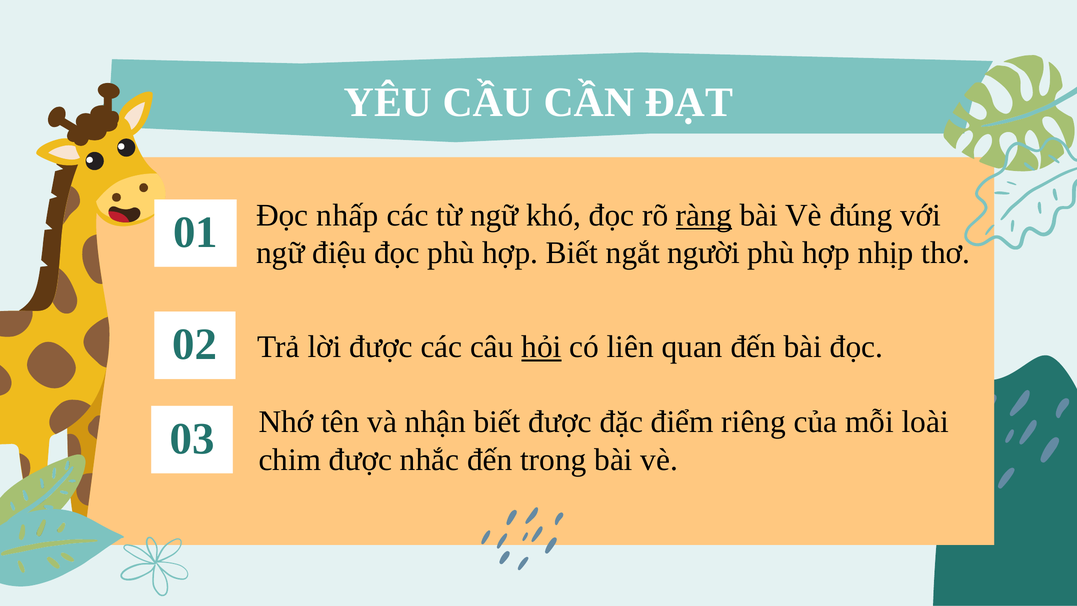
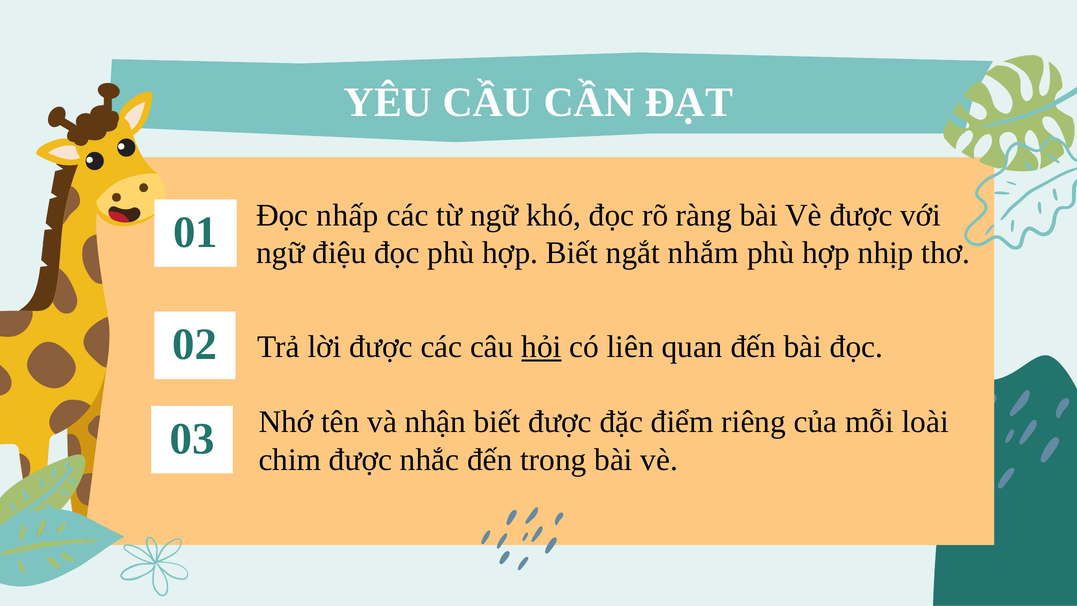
ràng underline: present -> none
Vè đúng: đúng -> được
người: người -> nhắm
